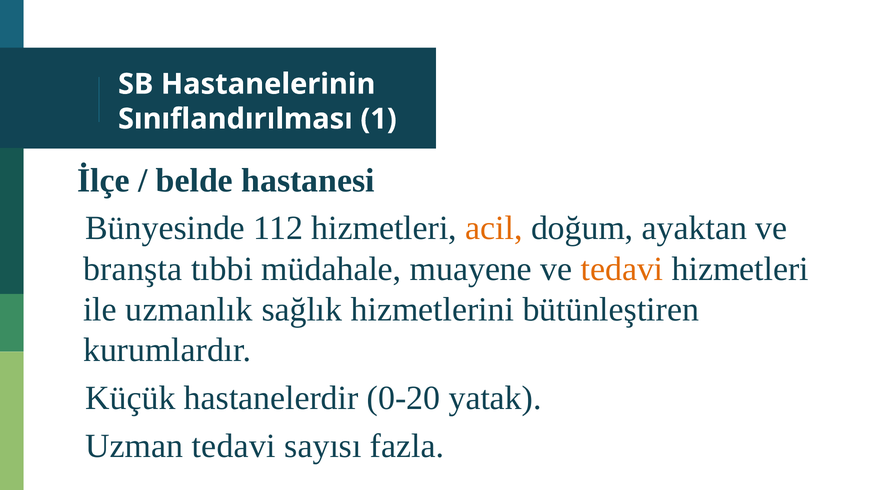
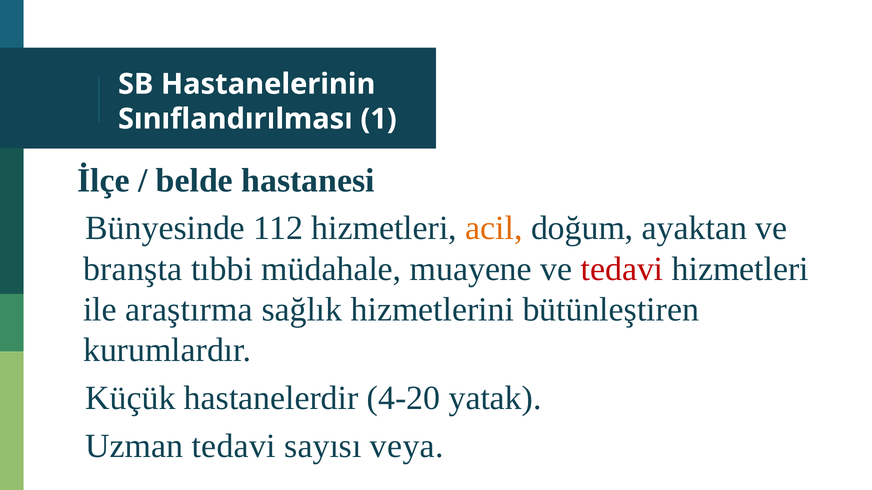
tedavi at (622, 269) colour: orange -> red
uzmanlık: uzmanlık -> araştırma
0-20: 0-20 -> 4-20
fazla: fazla -> veya
